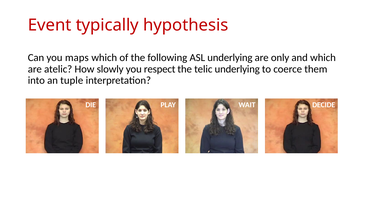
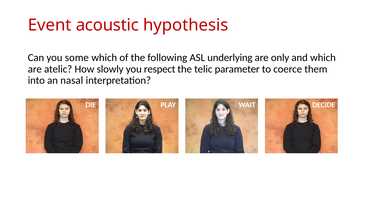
typically: typically -> acoustic
maps: maps -> some
telic underlying: underlying -> parameter
tuple: tuple -> nasal
